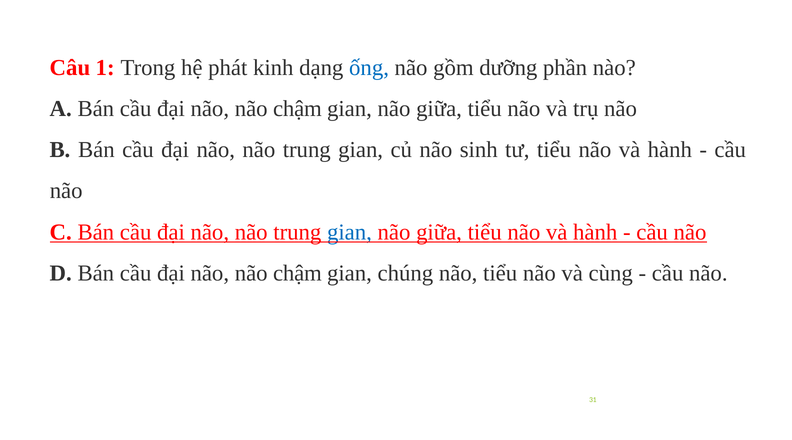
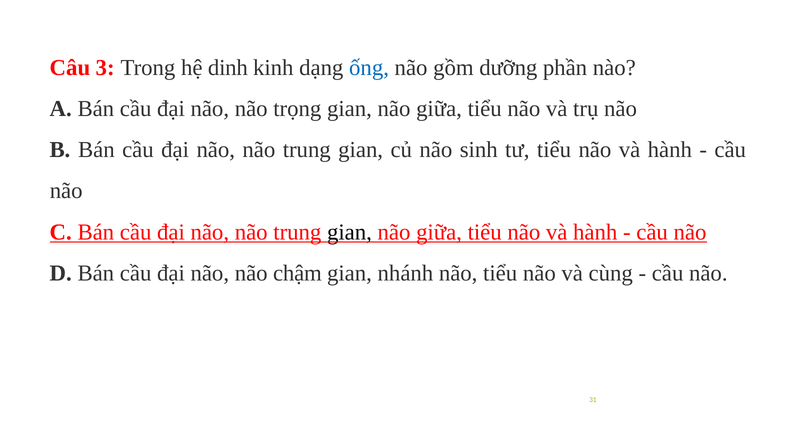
1: 1 -> 3
phát: phát -> dinh
chậm at (297, 109): chậm -> trọng
gian at (349, 232) colour: blue -> black
chúng: chúng -> nhánh
